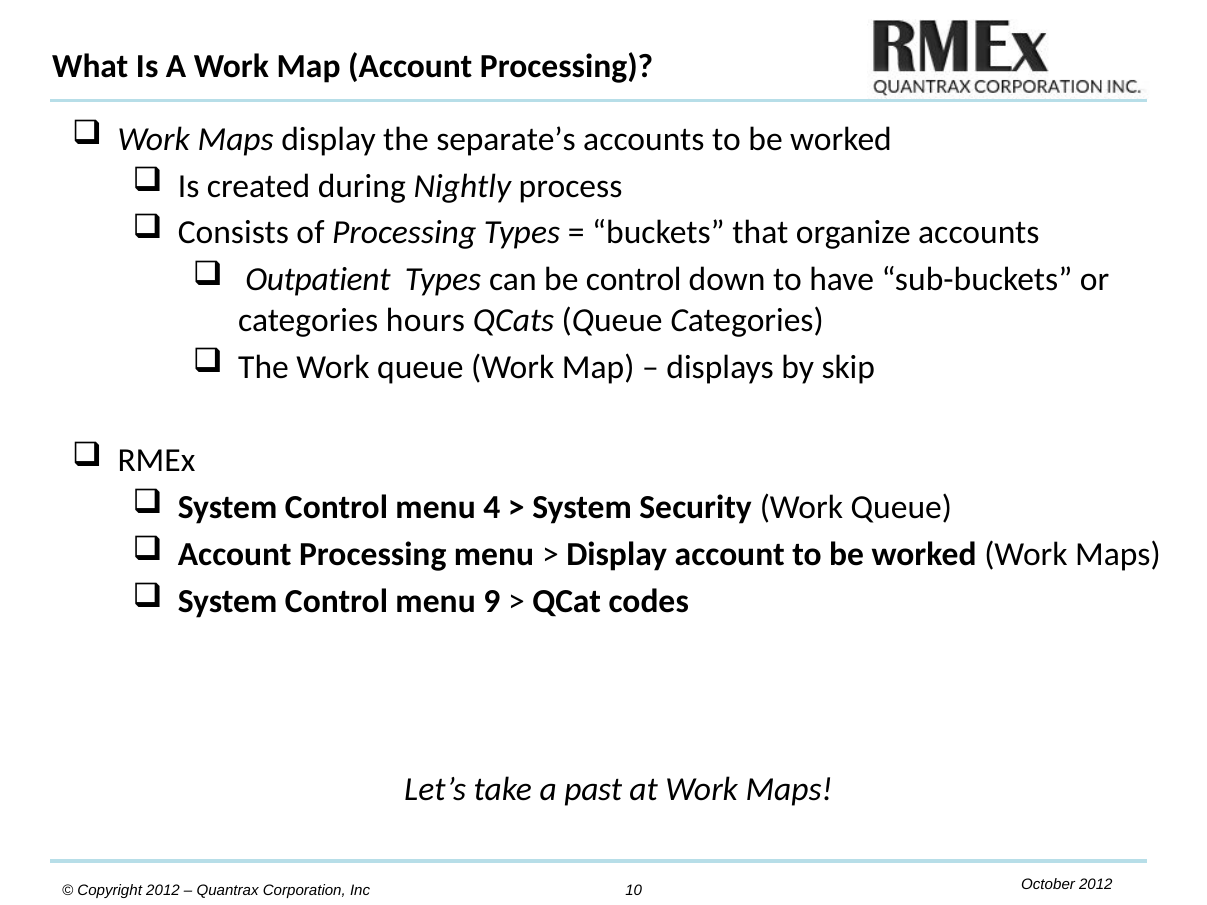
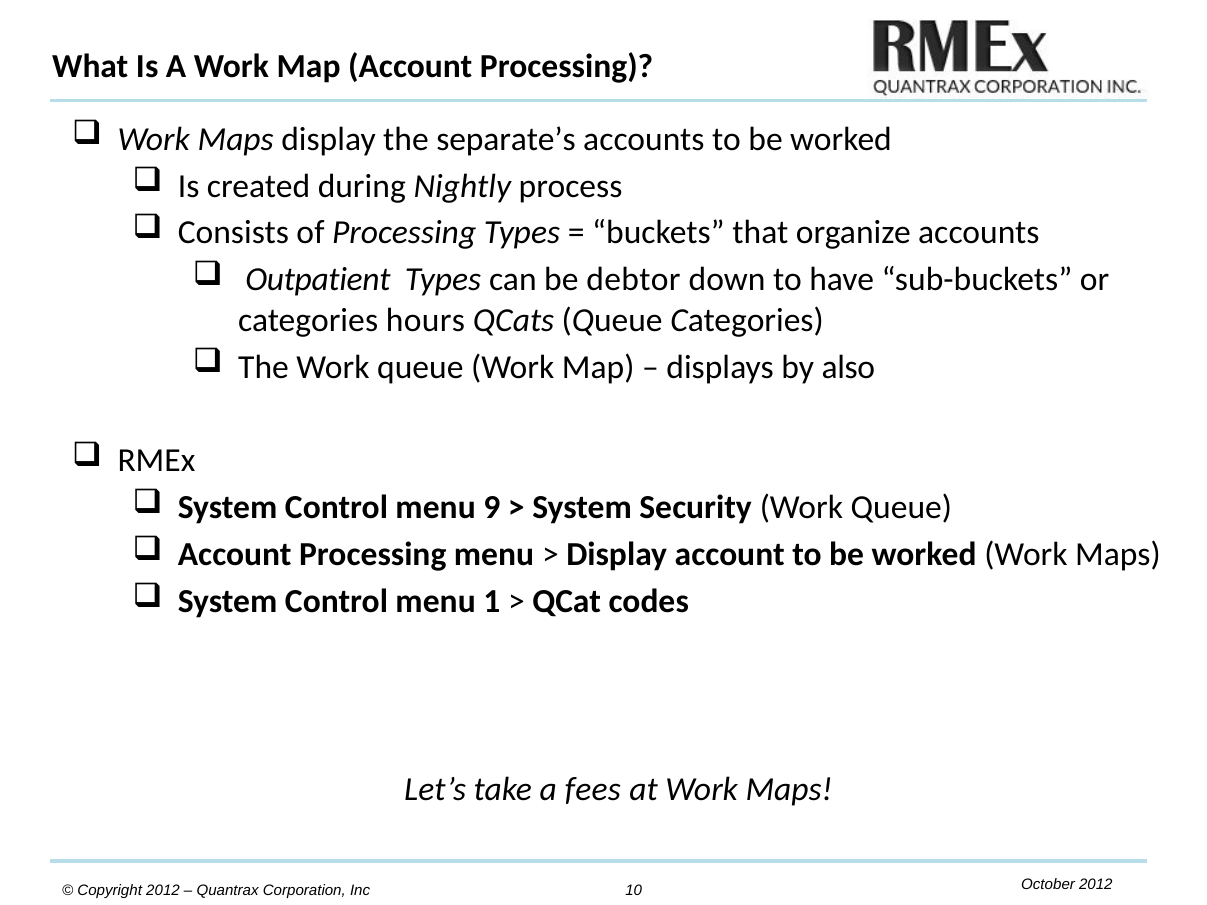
be control: control -> debtor
skip: skip -> also
4: 4 -> 9
9: 9 -> 1
past: past -> fees
